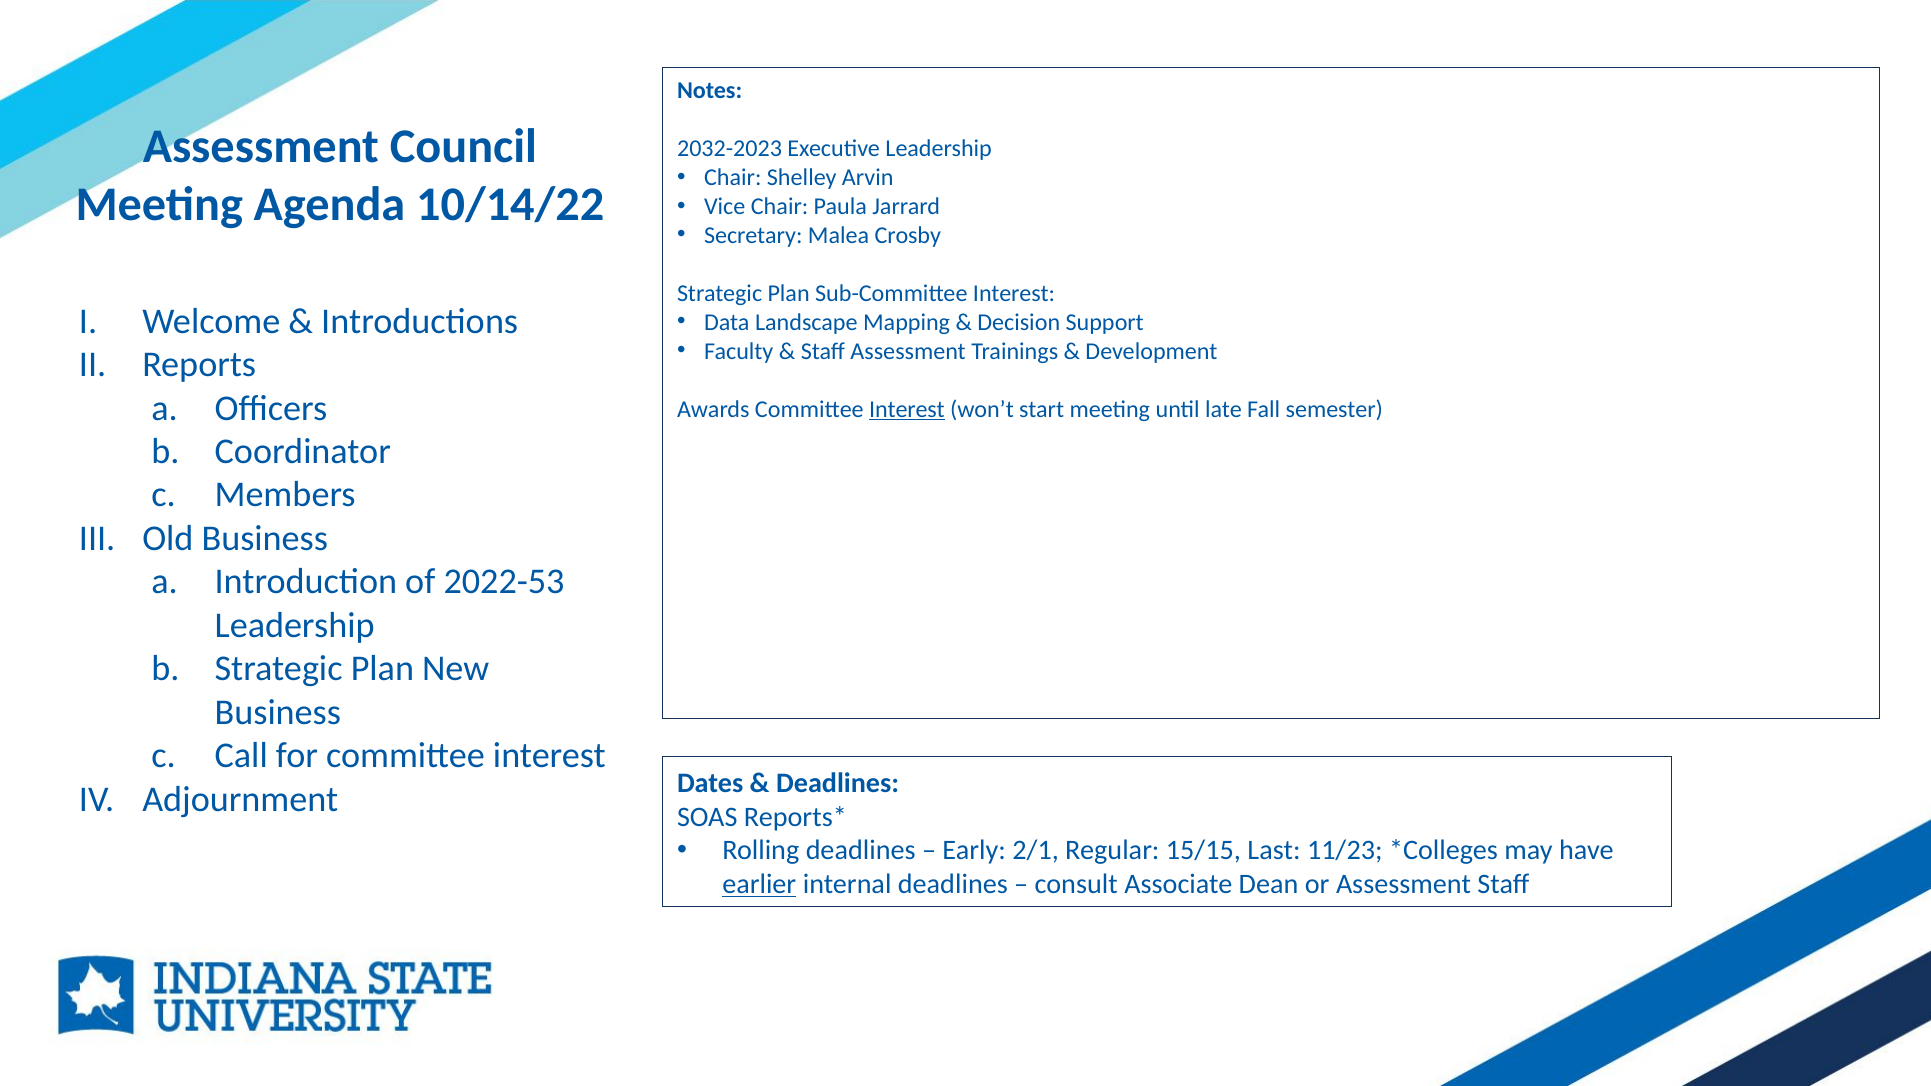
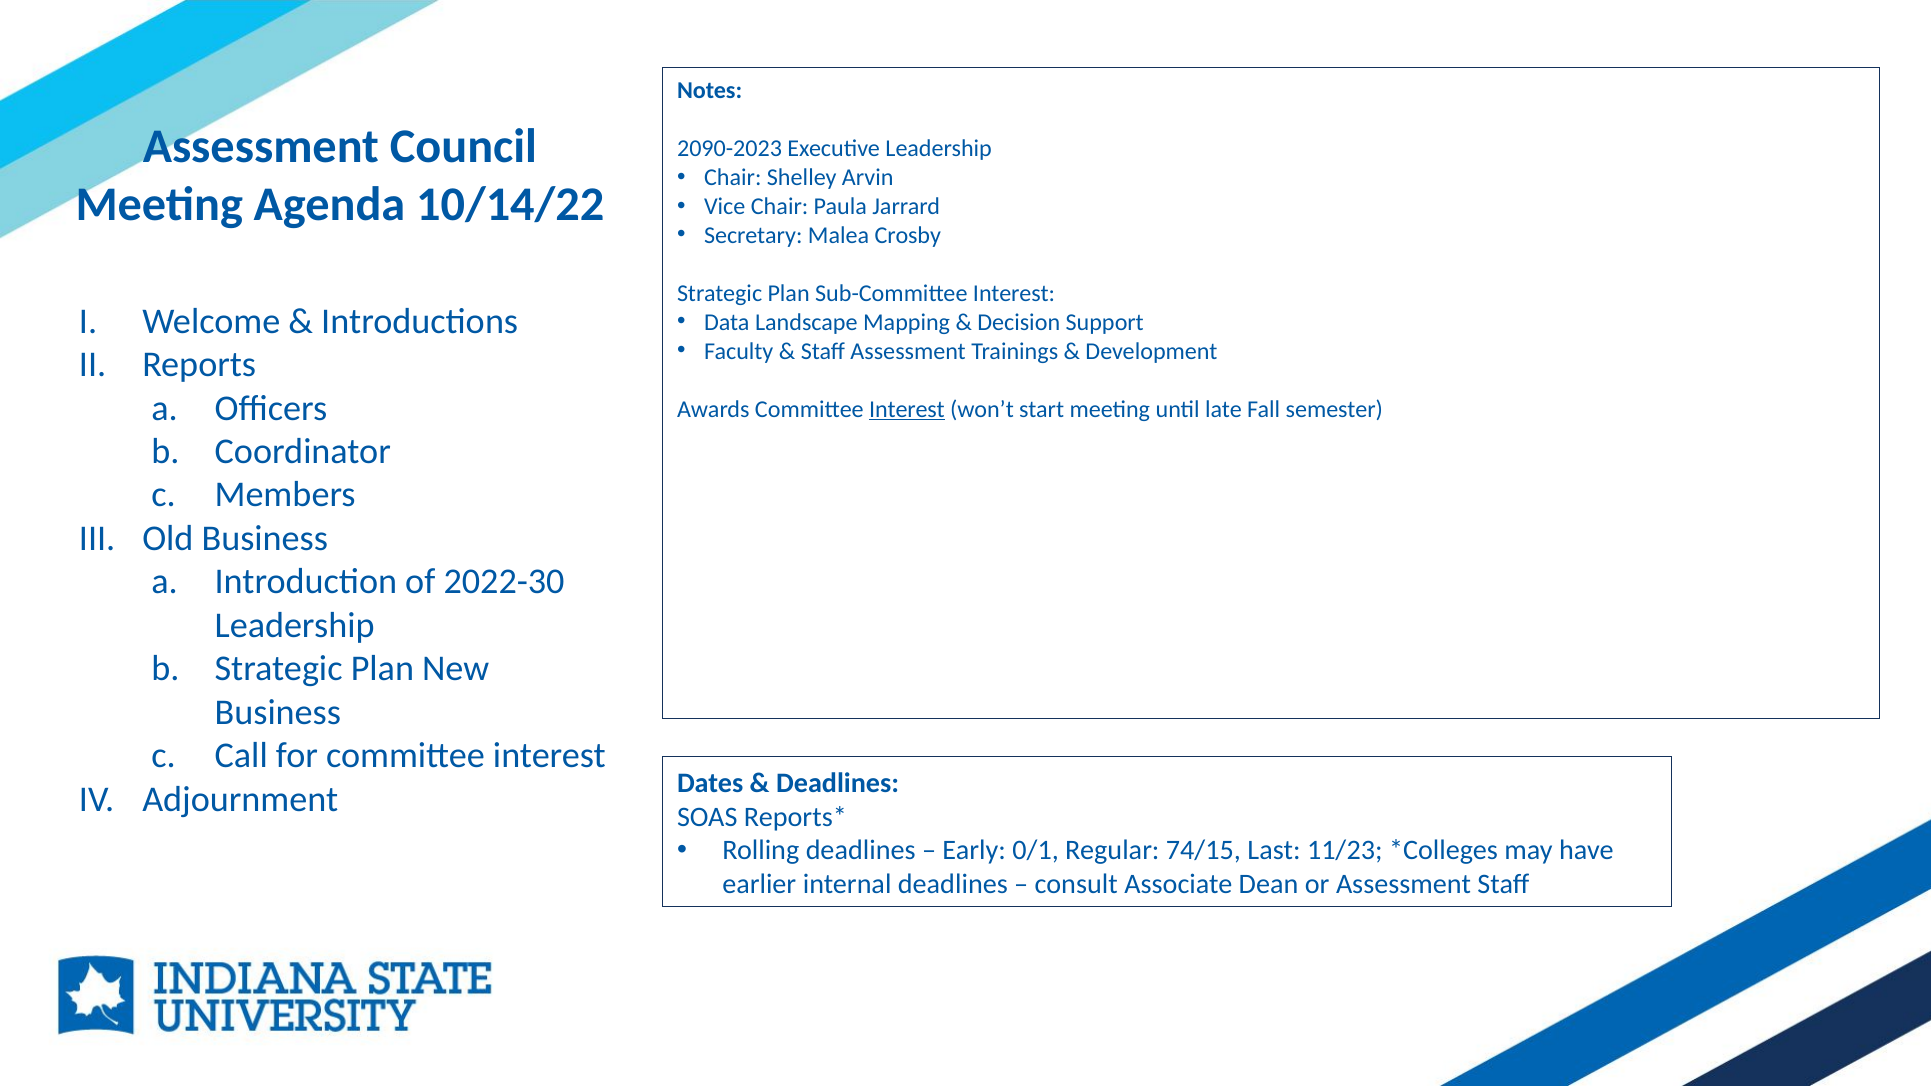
2032-2023: 2032-2023 -> 2090-2023
2022-53: 2022-53 -> 2022-30
2/1: 2/1 -> 0/1
15/15: 15/15 -> 74/15
earlier underline: present -> none
